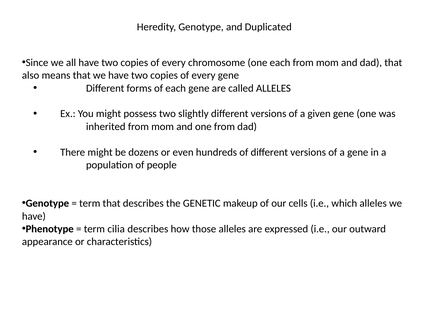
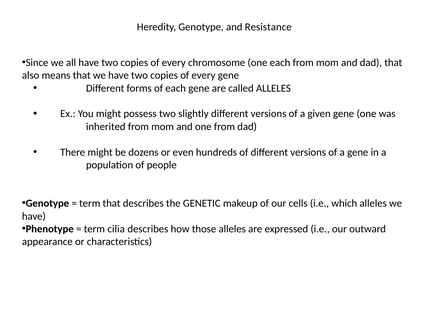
Duplicated: Duplicated -> Resistance
